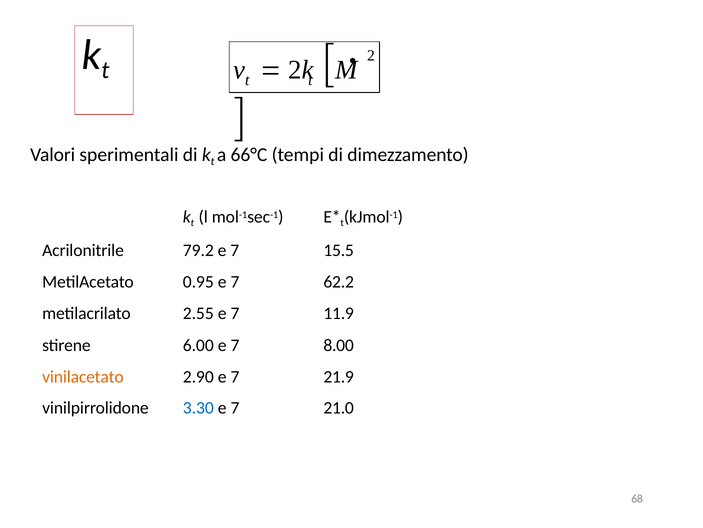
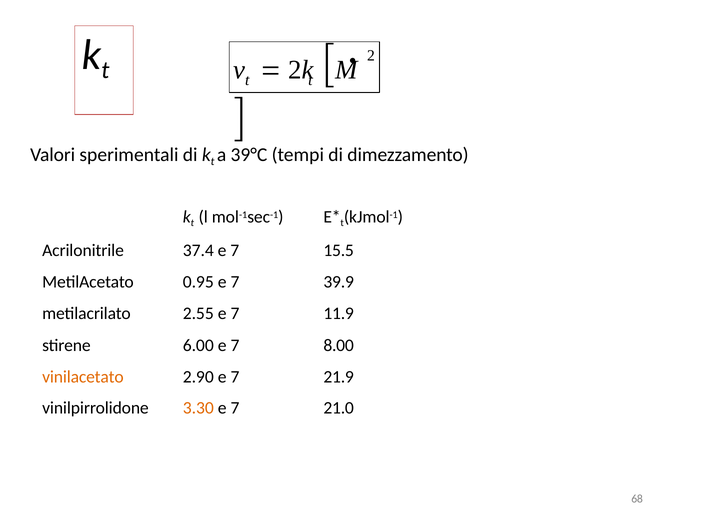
66°C: 66°C -> 39°C
79.2: 79.2 -> 37.4
62.2: 62.2 -> 39.9
3.30 colour: blue -> orange
